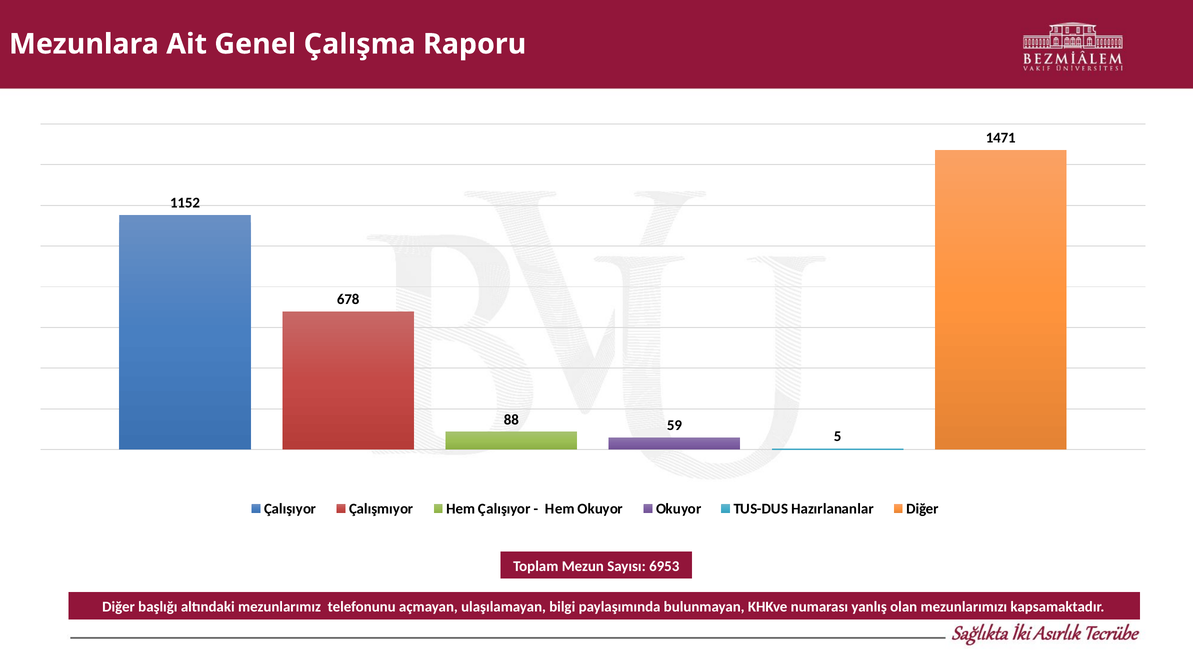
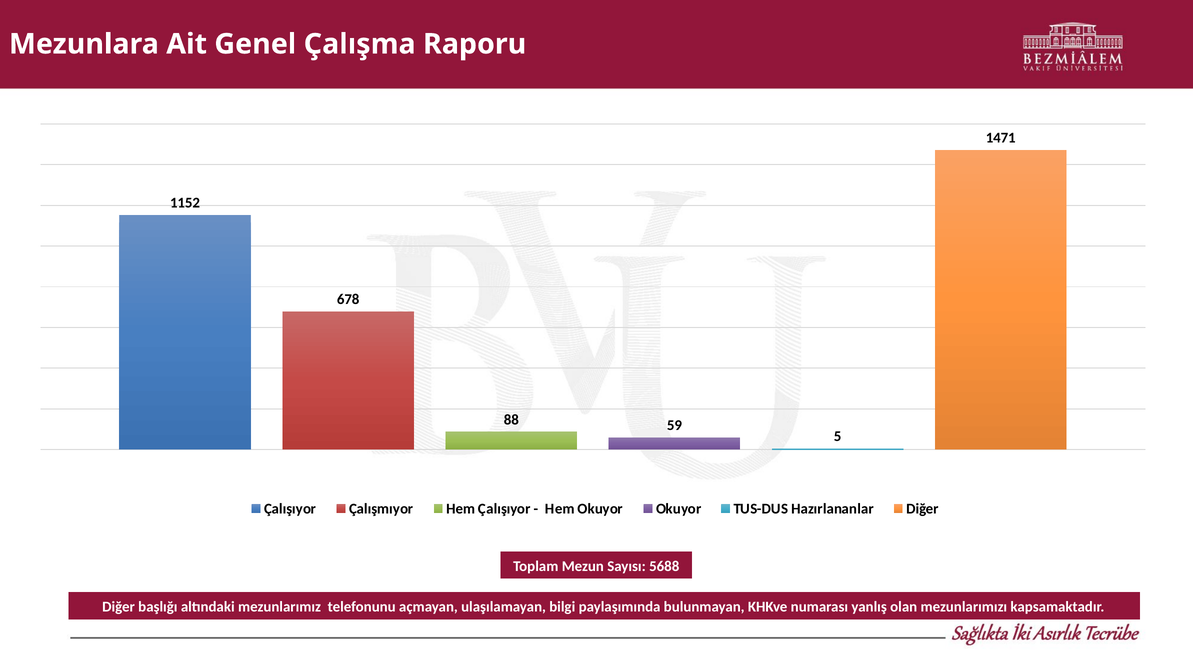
6953: 6953 -> 5688
